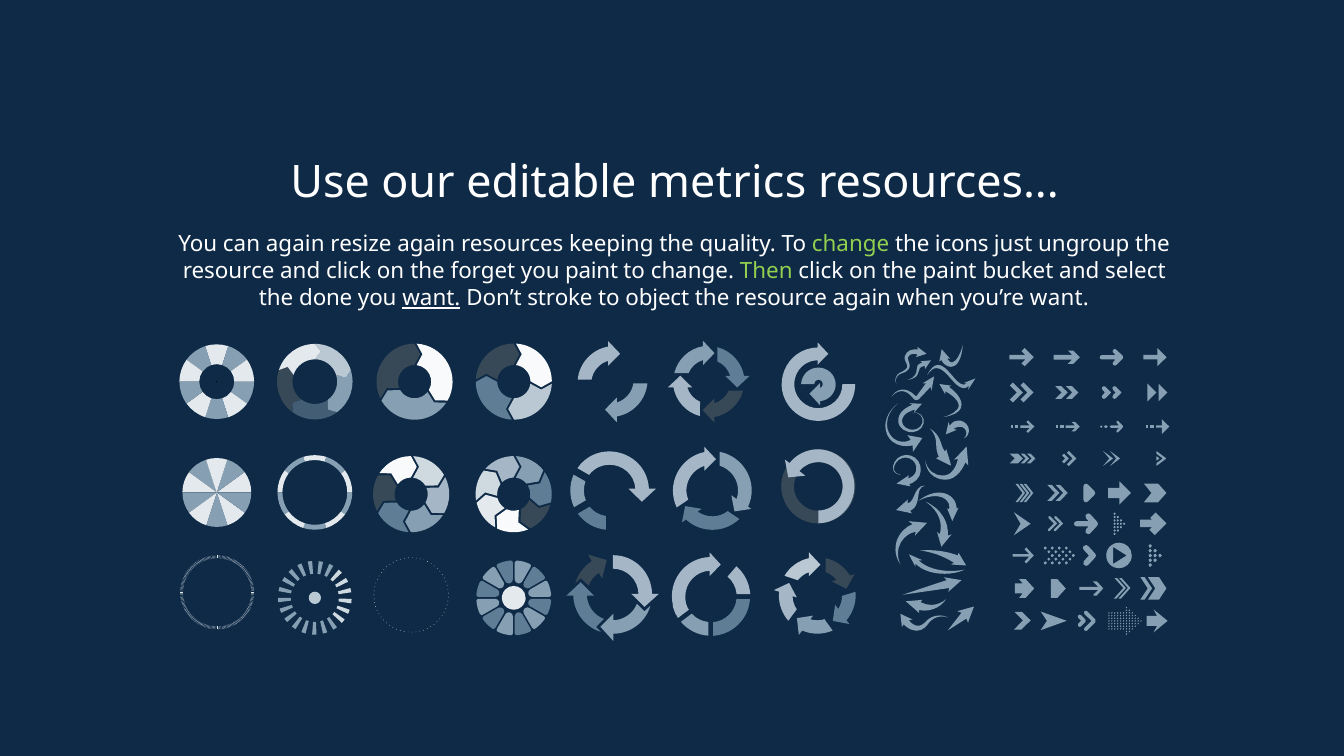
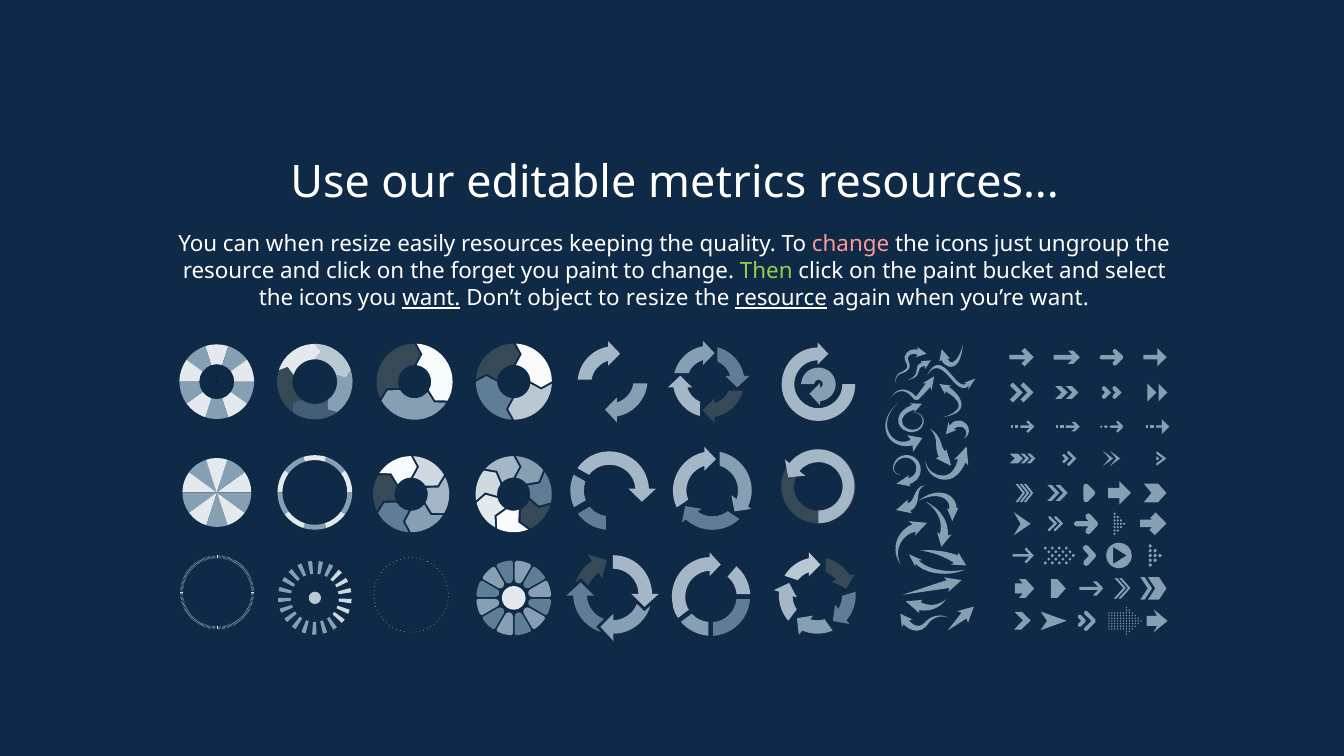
can again: again -> when
resize again: again -> easily
change at (851, 245) colour: light green -> pink
done at (326, 298): done -> icons
stroke: stroke -> object
to object: object -> resize
resource at (781, 298) underline: none -> present
